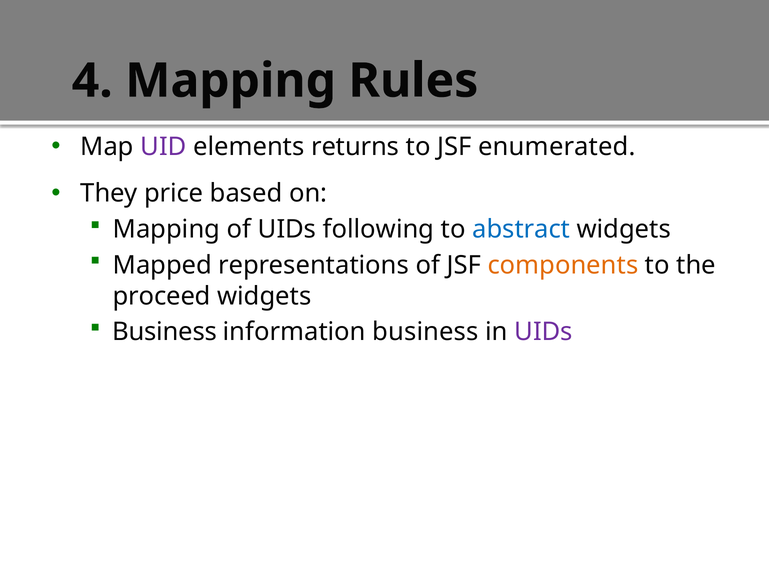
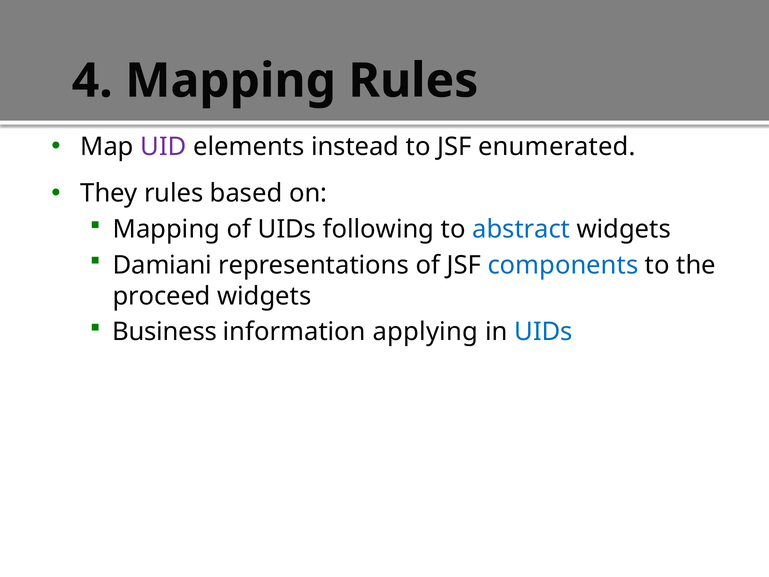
returns: returns -> instead
They price: price -> rules
Mapped: Mapped -> Damiani
components colour: orange -> blue
information business: business -> applying
UIDs at (544, 332) colour: purple -> blue
